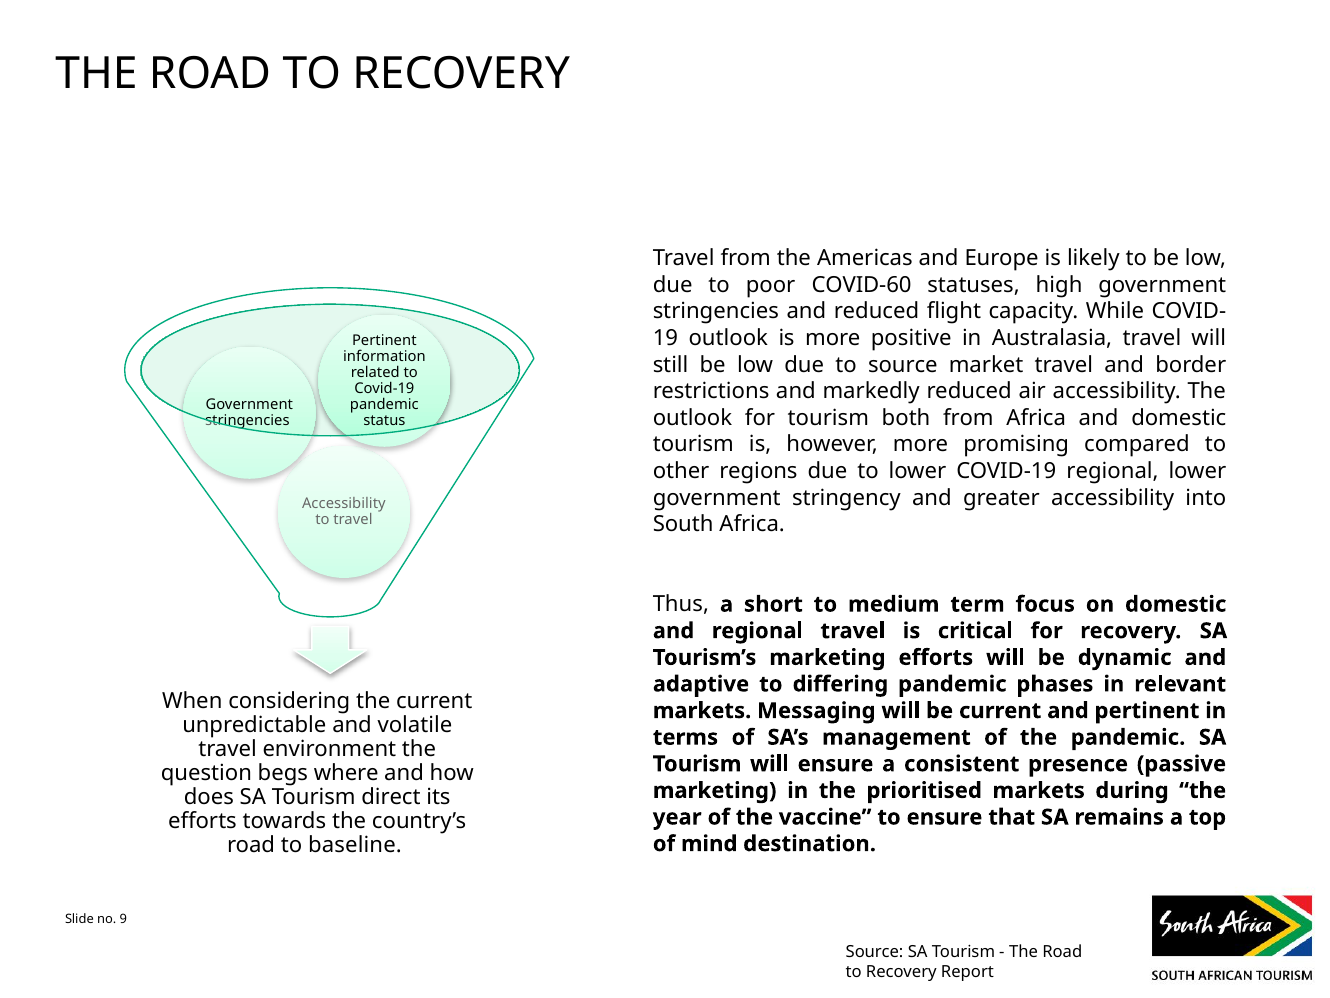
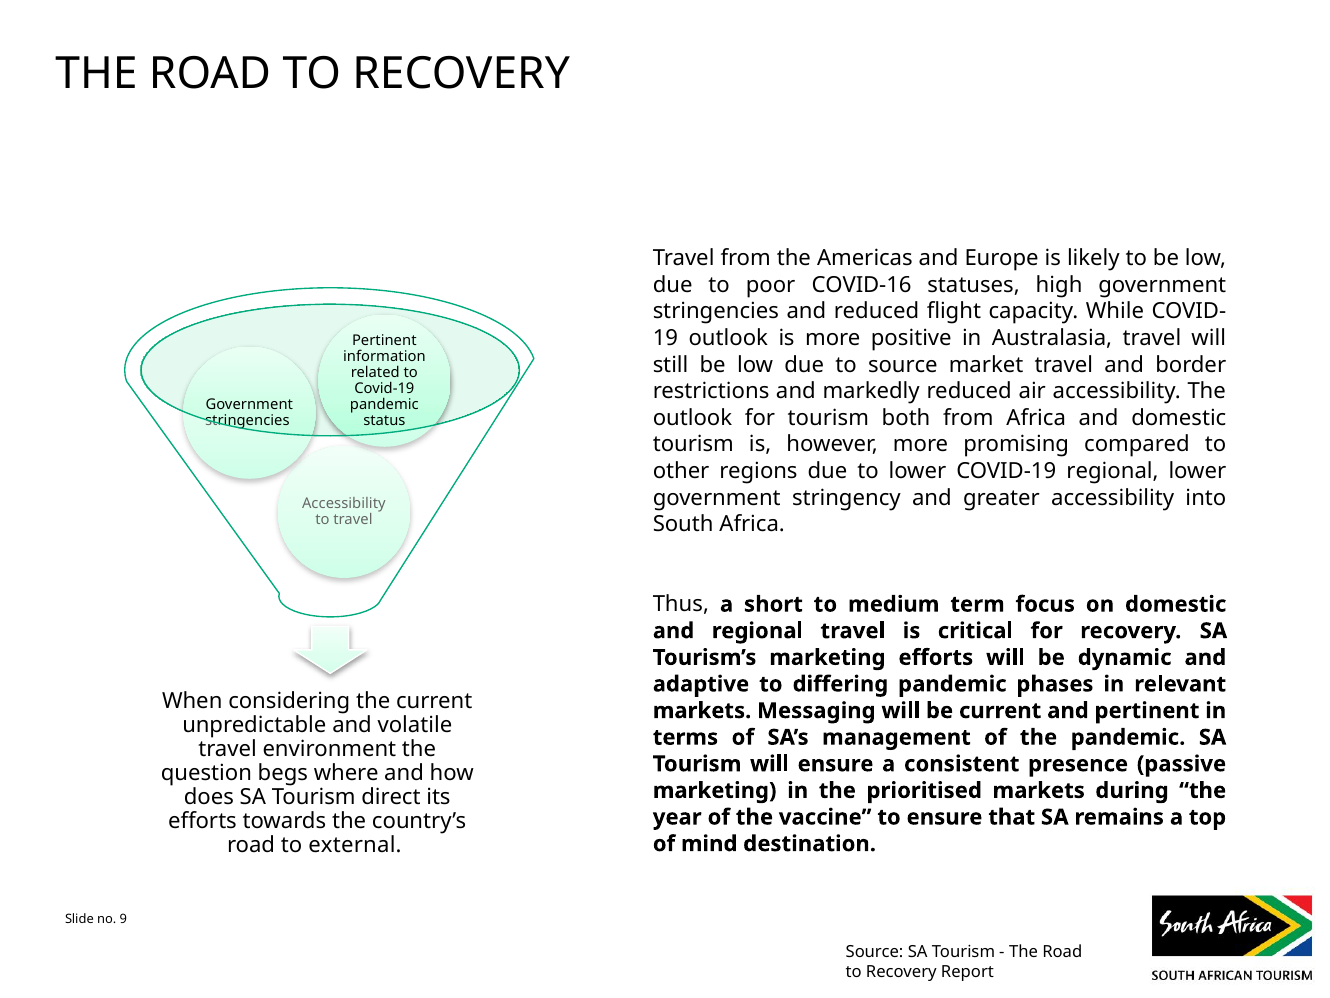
COVID-60: COVID-60 -> COVID-16
baseline: baseline -> external
